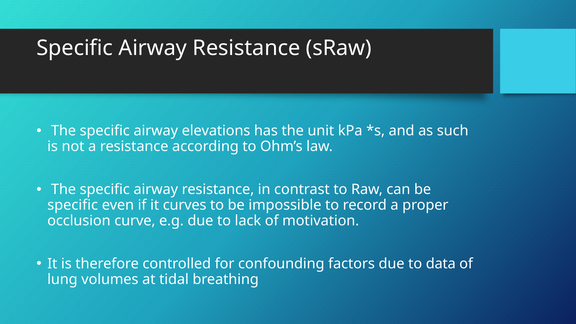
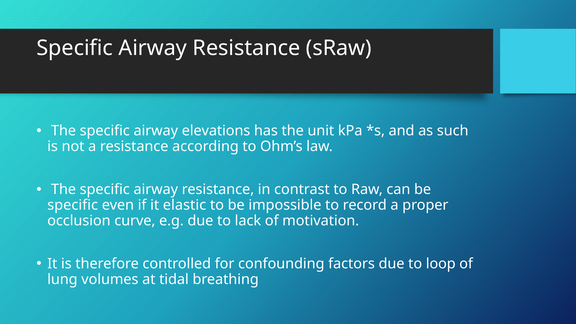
curves: curves -> elastic
data: data -> loop
